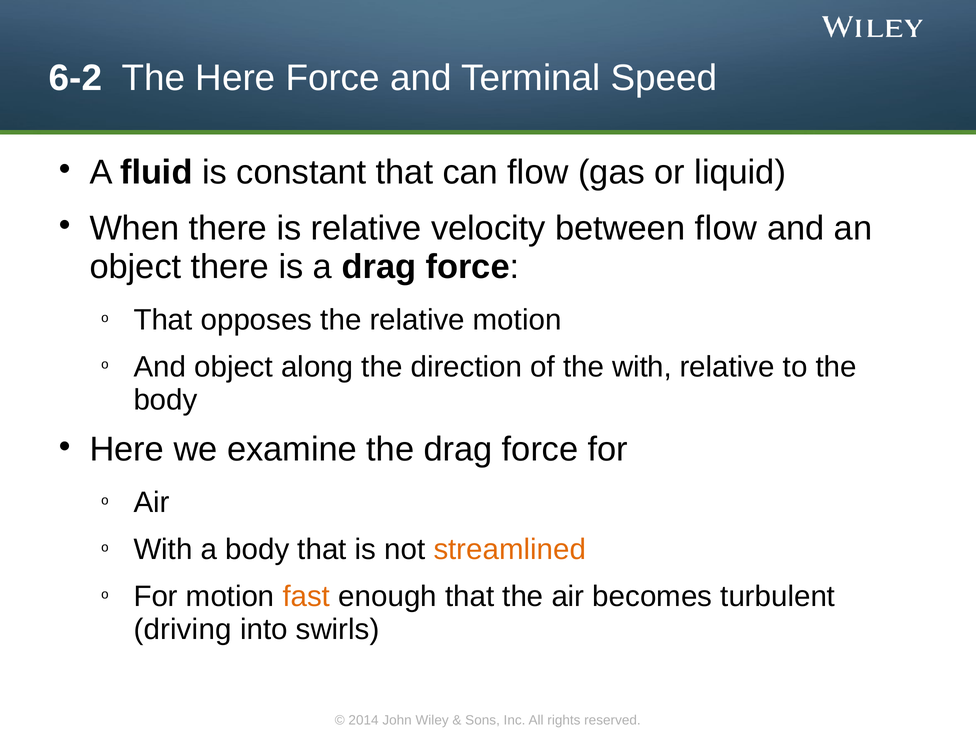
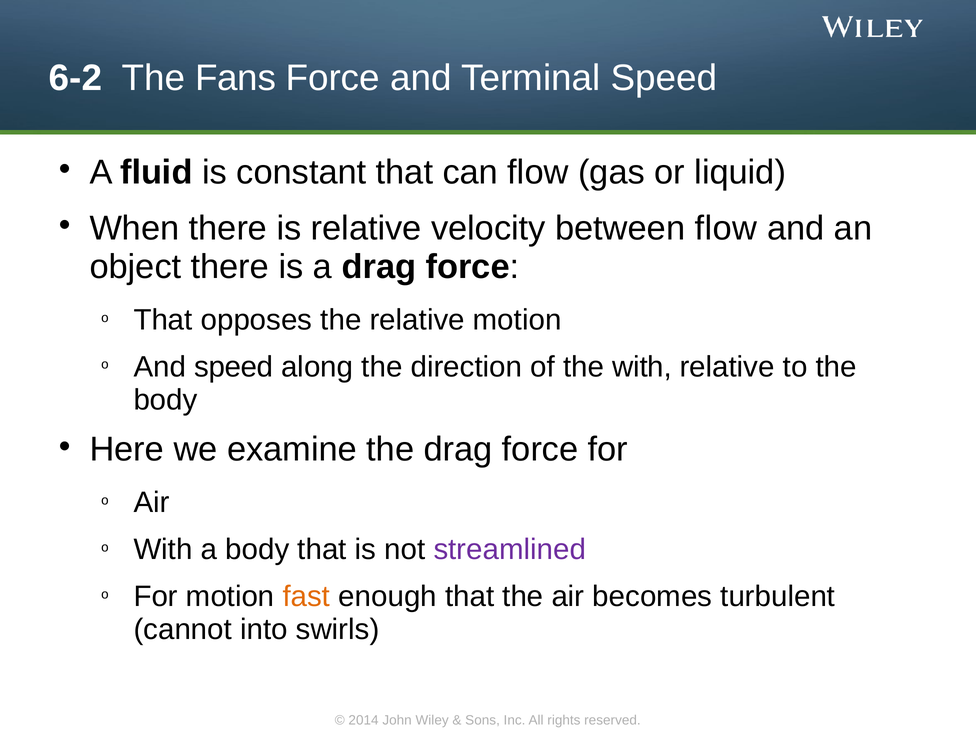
The Here: Here -> Fans
And object: object -> speed
streamlined colour: orange -> purple
driving: driving -> cannot
